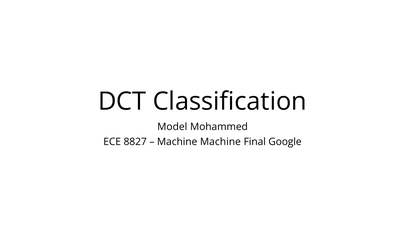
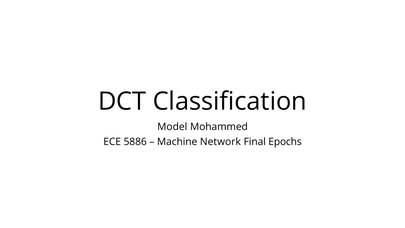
8827: 8827 -> 5886
Machine Machine: Machine -> Network
Google: Google -> Epochs
